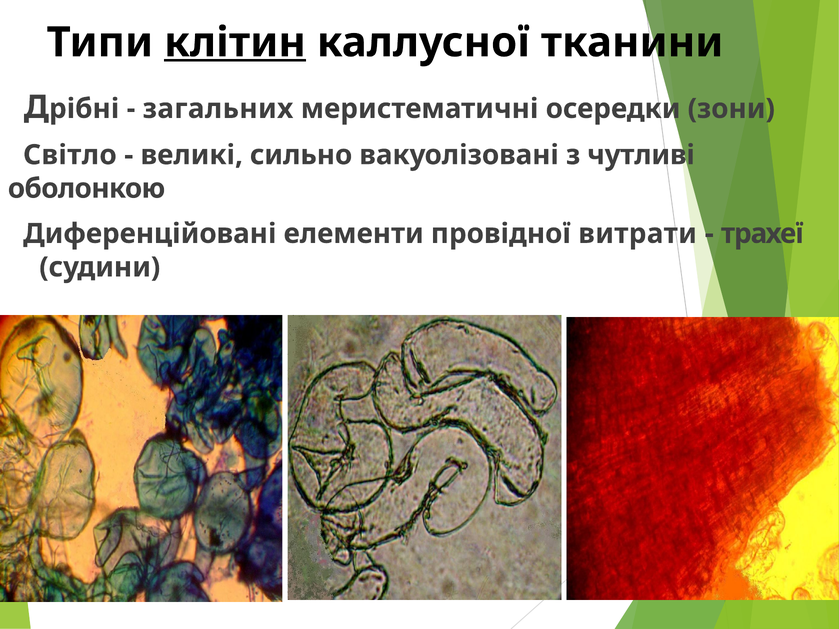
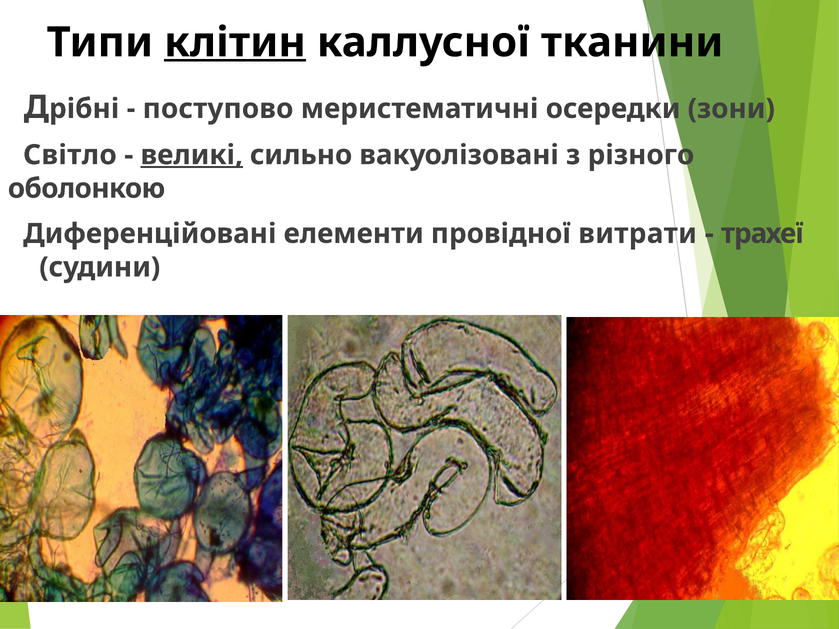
загальних: загальних -> поступово
великі underline: none -> present
чутливі: чутливі -> різного
